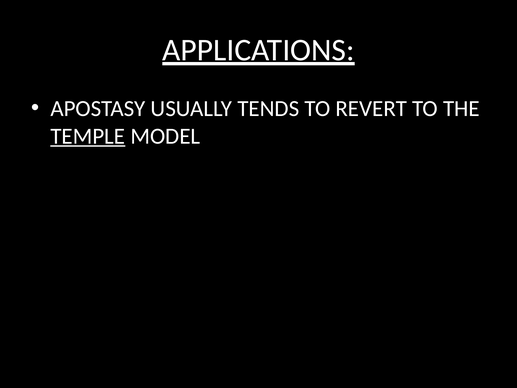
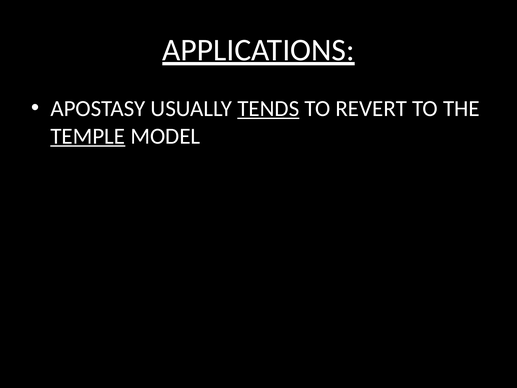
TENDS underline: none -> present
